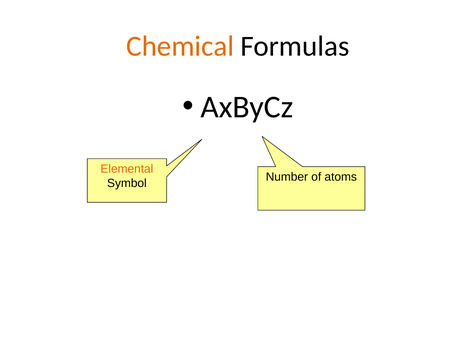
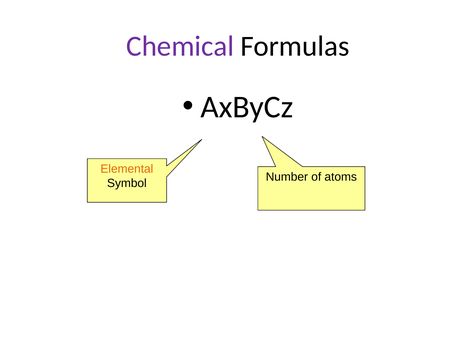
Chemical colour: orange -> purple
